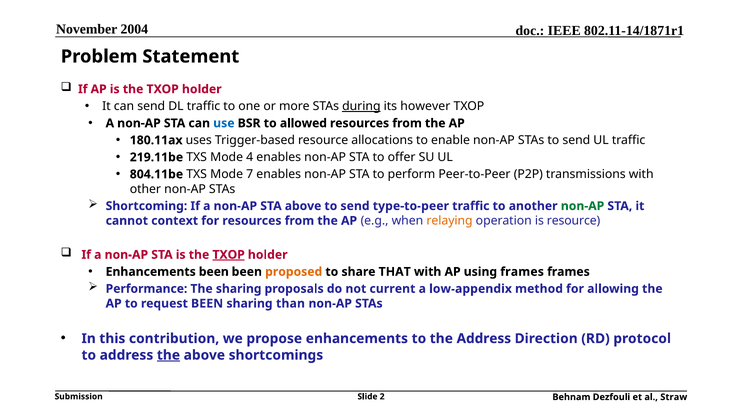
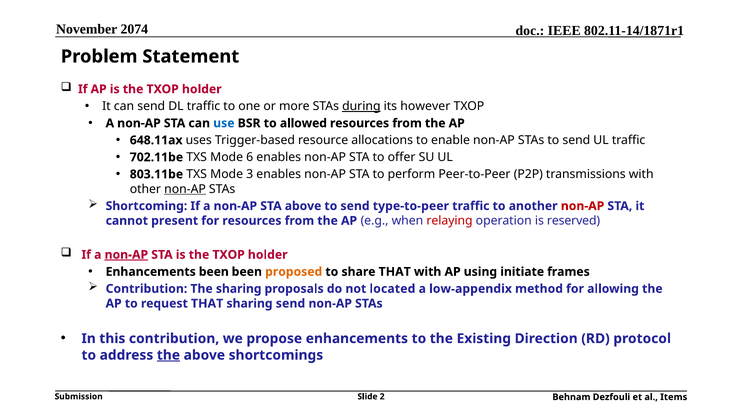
2004: 2004 -> 2074
180.11ax: 180.11ax -> 648.11ax
219.11be: 219.11be -> 702.11be
4: 4 -> 6
804.11be: 804.11be -> 803.11be
7: 7 -> 3
non-AP at (185, 189) underline: none -> present
non-AP at (583, 206) colour: green -> red
context: context -> present
relaying colour: orange -> red
is resource: resource -> reserved
non-AP at (126, 255) underline: none -> present
TXOP at (229, 255) underline: present -> none
using frames: frames -> initiate
Performance at (146, 289): Performance -> Contribution
current: current -> located
request BEEN: BEEN -> THAT
sharing than: than -> send
the Address: Address -> Existing
Straw: Straw -> Items
